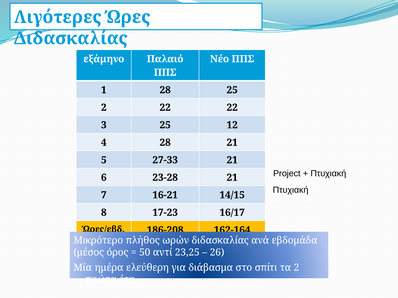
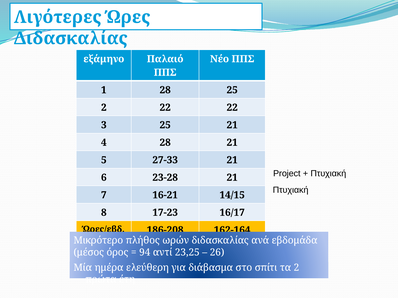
25 12: 12 -> 21
50: 50 -> 94
